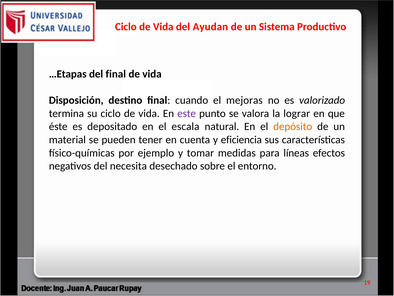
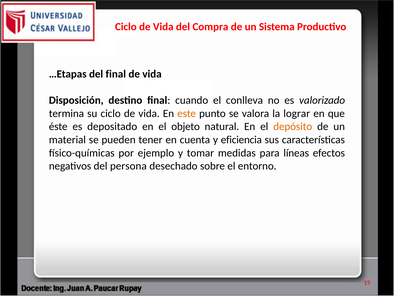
Ayudan: Ayudan -> Compra
mejoras: mejoras -> conlleva
este colour: purple -> orange
escala: escala -> objeto
necesita: necesita -> persona
